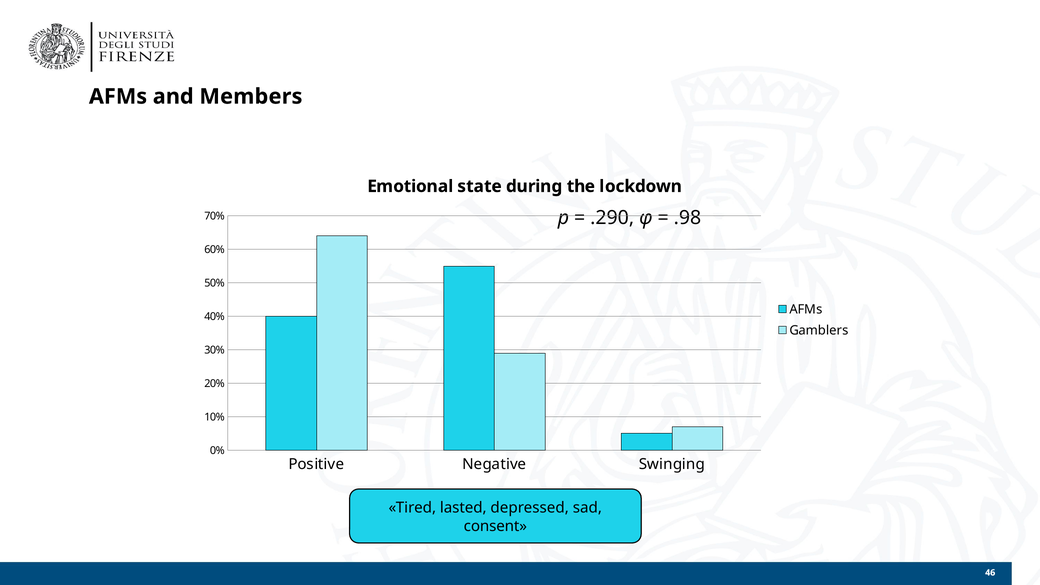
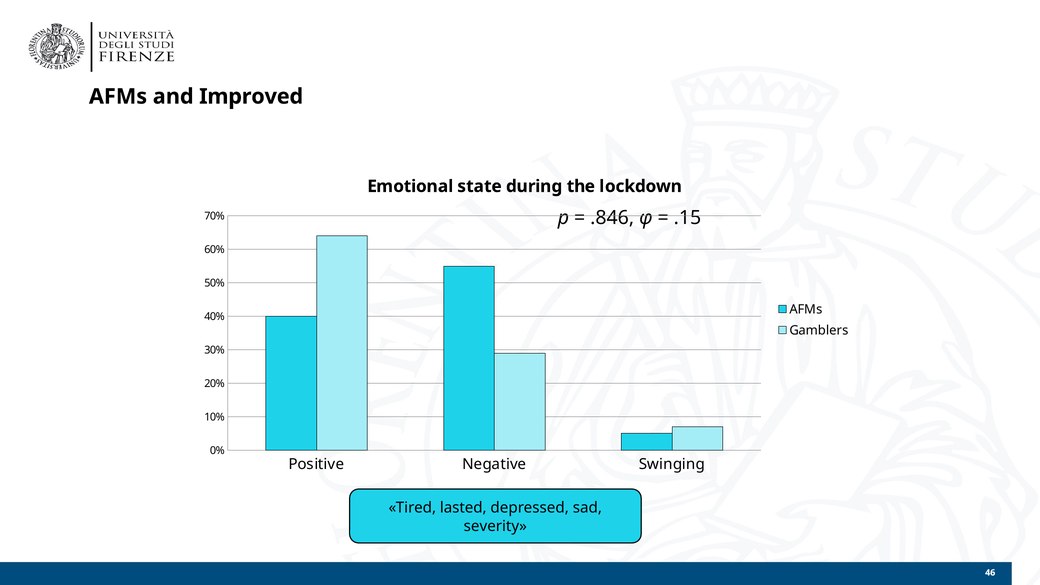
Members: Members -> Improved
.290: .290 -> .846
.98: .98 -> .15
consent: consent -> severity
